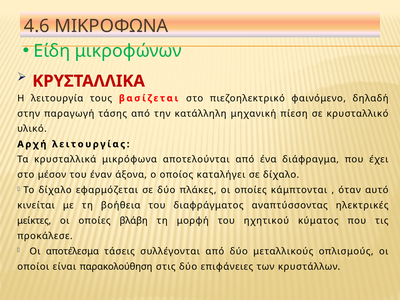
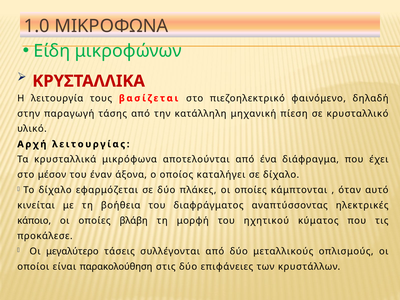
4.6: 4.6 -> 1.0
μείκτες: μείκτες -> κάποιο
αποτέλεσμα: αποτέλεσμα -> μεγαλύτερο
